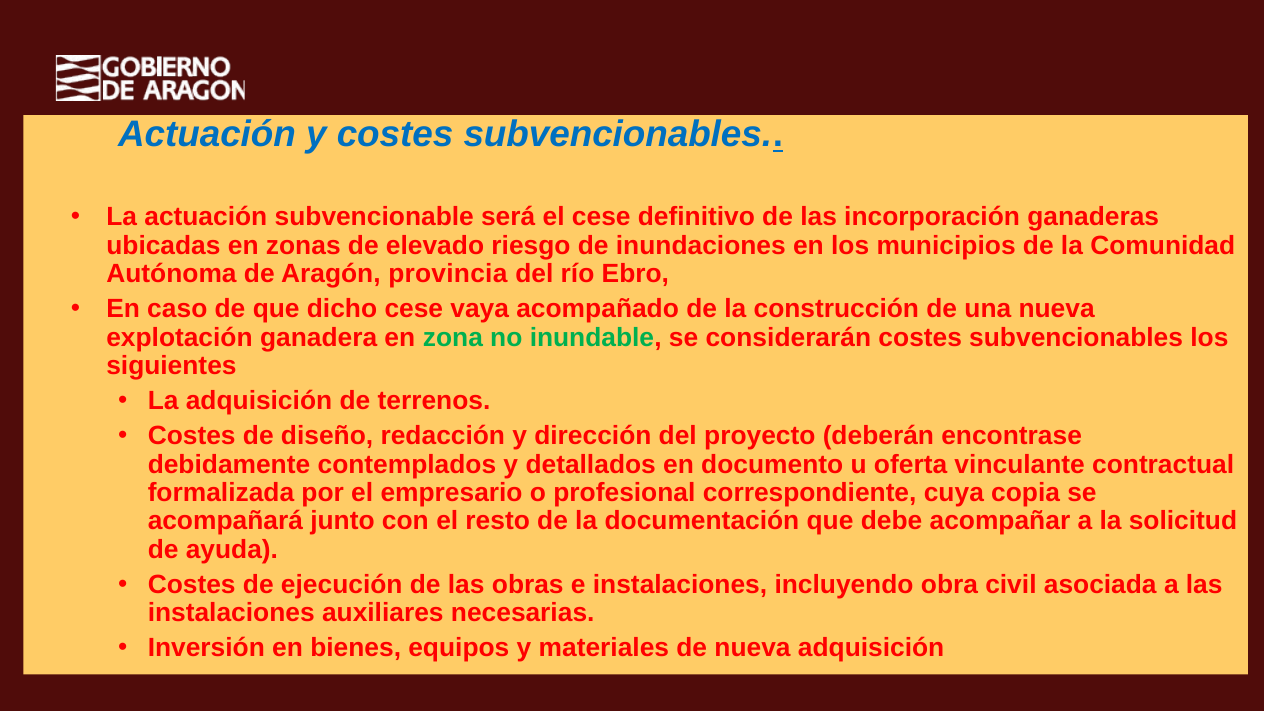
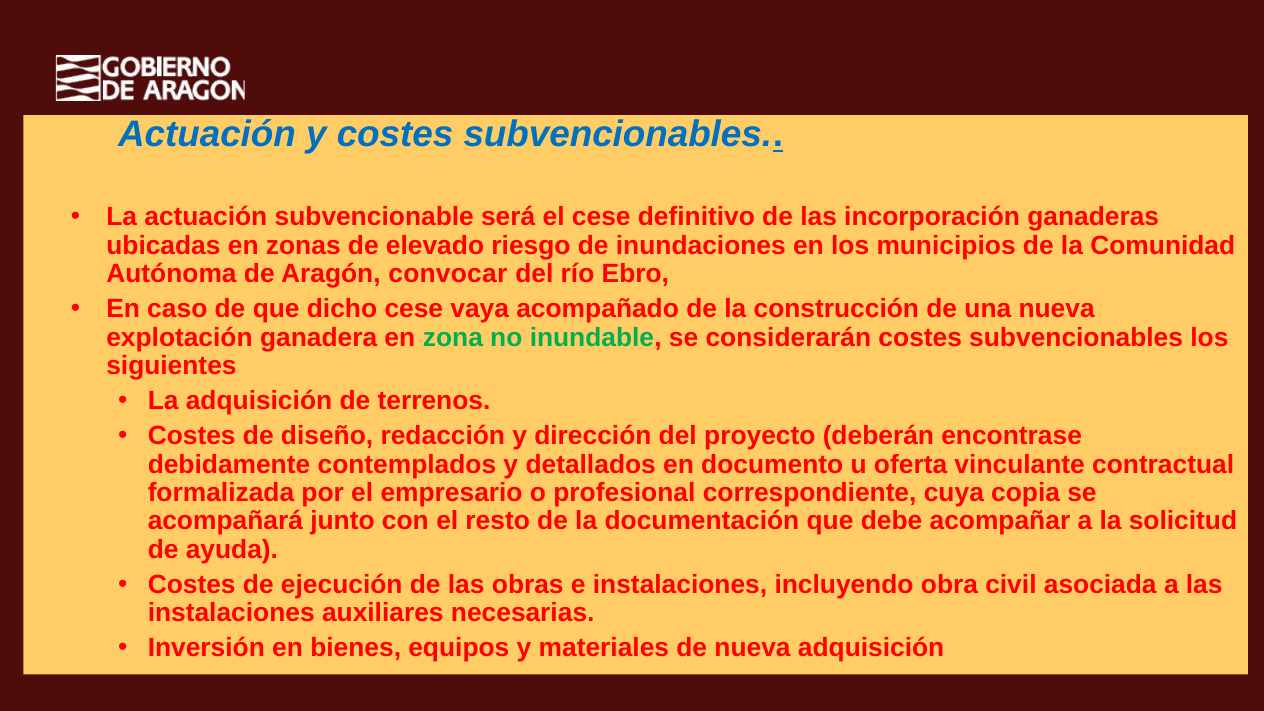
provincia: provincia -> convocar
